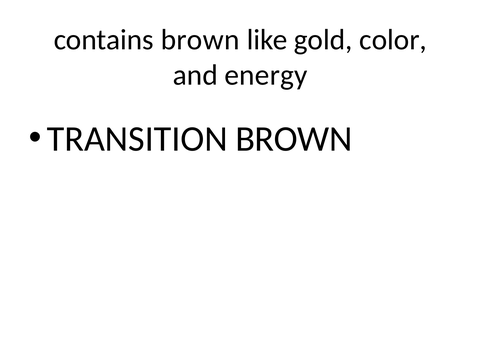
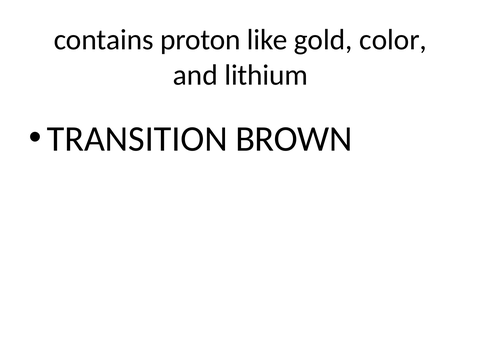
contains brown: brown -> proton
energy: energy -> lithium
